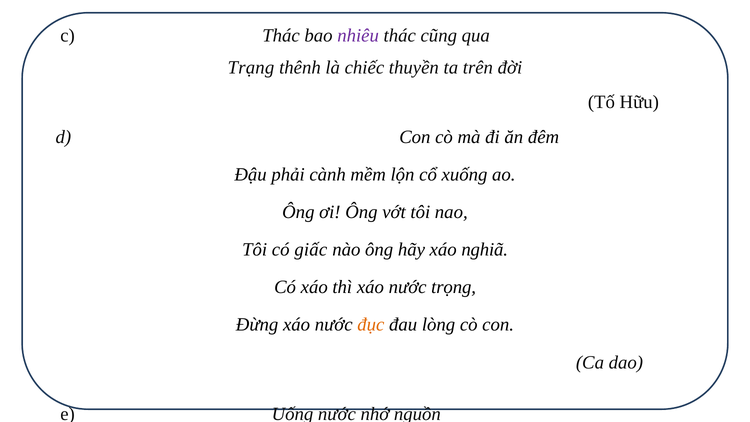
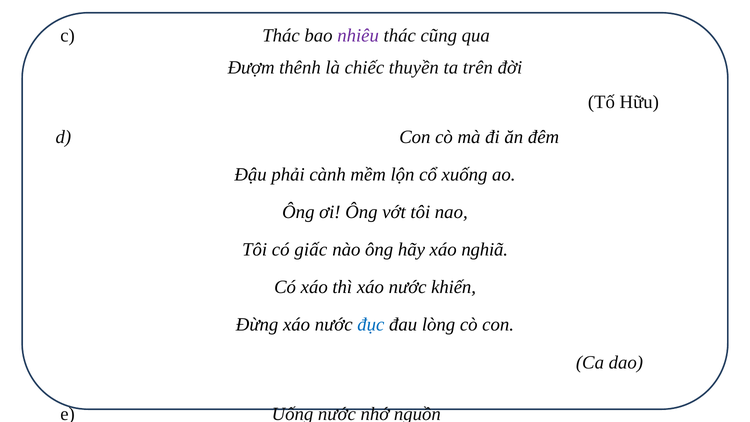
Trạng: Trạng -> Đượm
trọng: trọng -> khiến
đục colour: orange -> blue
